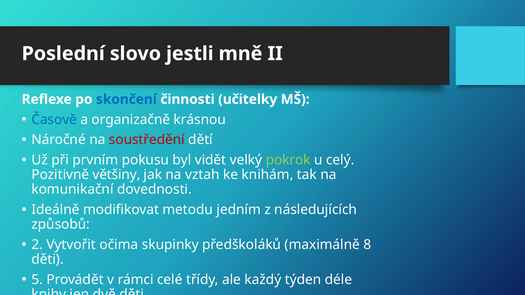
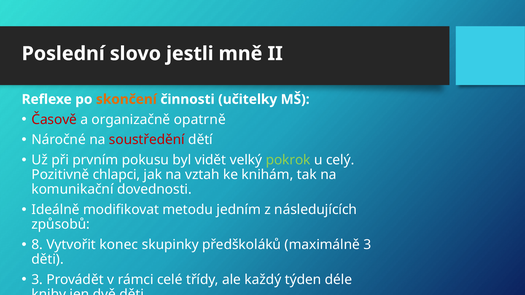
skončení colour: blue -> orange
Časově colour: blue -> red
krásnou: krásnou -> opatrně
většiny: většiny -> chlapci
2: 2 -> 8
očima: očima -> konec
maximálně 8: 8 -> 3
5 at (37, 280): 5 -> 3
